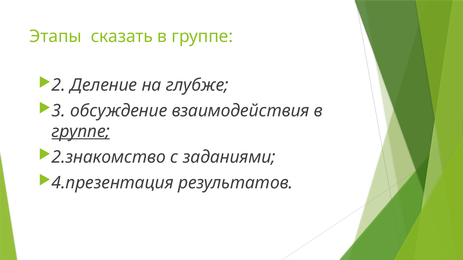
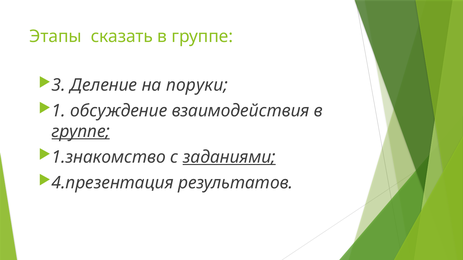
2: 2 -> 3
глубже: глубже -> поруки
3: 3 -> 1
2.знакомство: 2.знакомство -> 1.знакомство
заданиями underline: none -> present
